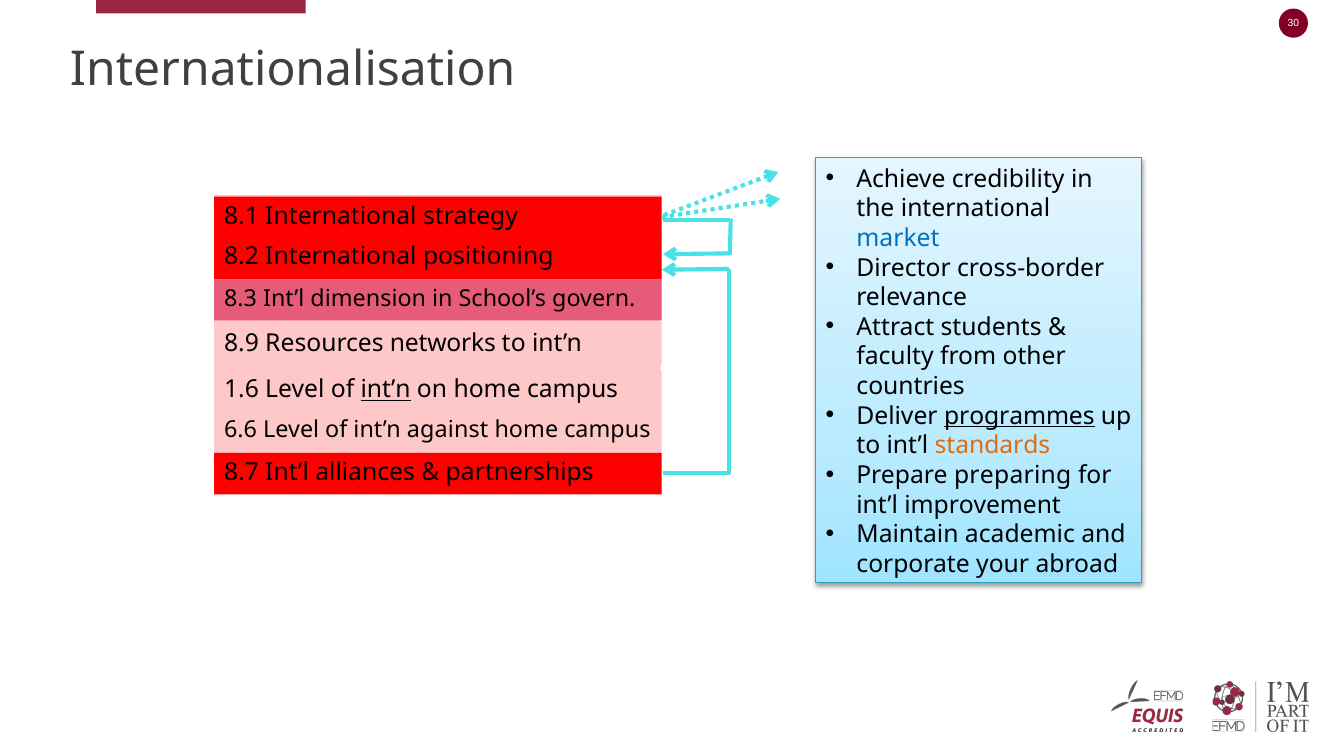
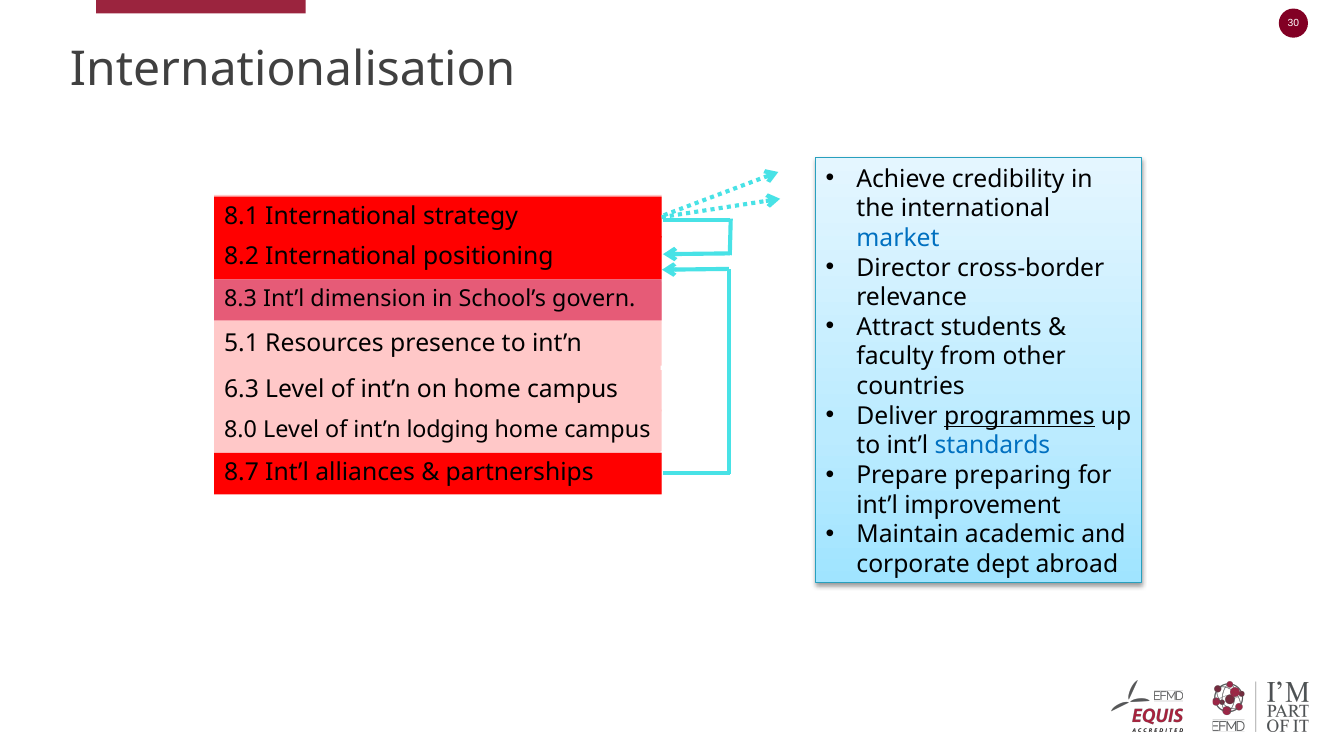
8.9: 8.9 -> 5.1
networks: networks -> presence
1.6: 1.6 -> 6.3
int’n at (386, 390) underline: present -> none
6.6: 6.6 -> 8.0
against: against -> lodging
standards colour: orange -> blue
your: your -> dept
